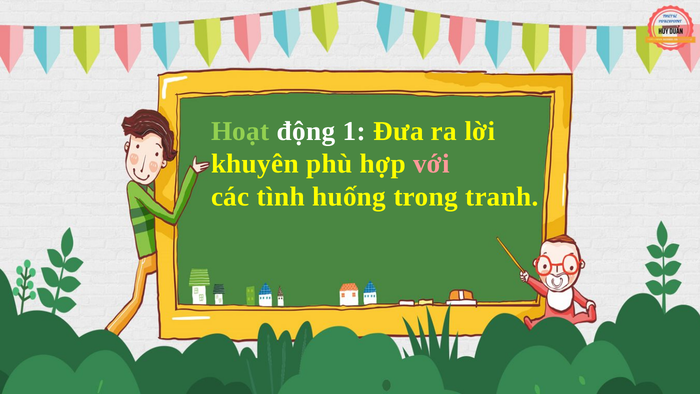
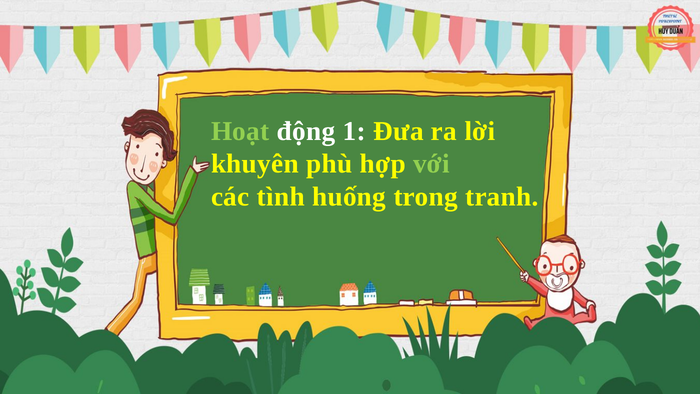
với colour: pink -> light green
